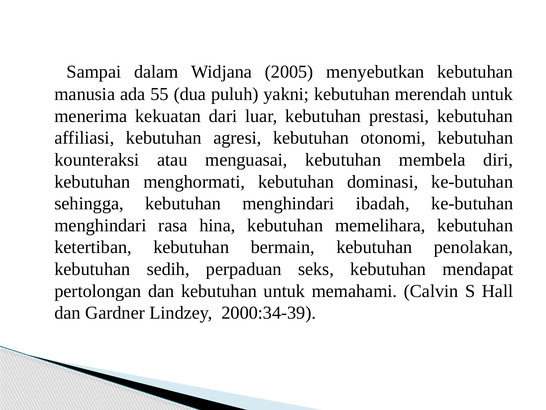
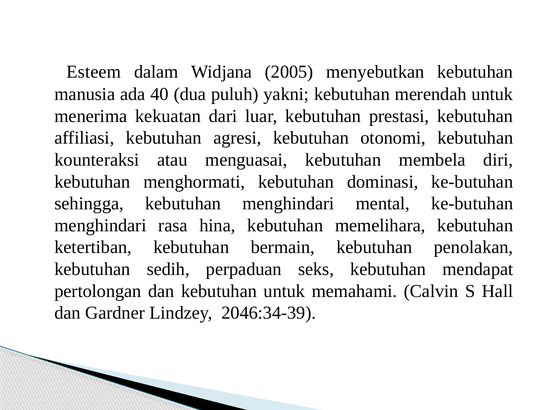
Sampai: Sampai -> Esteem
55: 55 -> 40
ibadah: ibadah -> mental
2000:34-39: 2000:34-39 -> 2046:34-39
